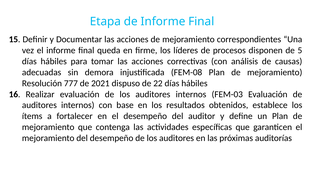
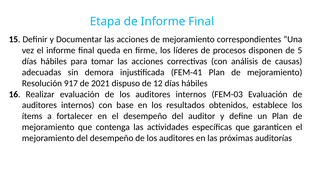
FEM-08: FEM-08 -> FEM-41
777: 777 -> 917
22: 22 -> 12
